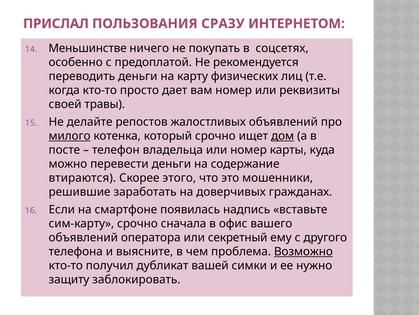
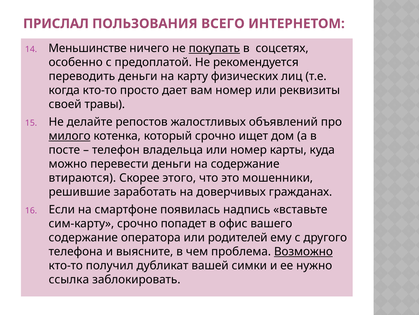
СРАЗУ: СРАЗУ -> ВСЕГО
покупать underline: none -> present
дом underline: present -> none
сначала: сначала -> попадет
объявлений at (83, 237): объявлений -> содержание
секретный: секретный -> родителей
защиту: защиту -> ссылка
